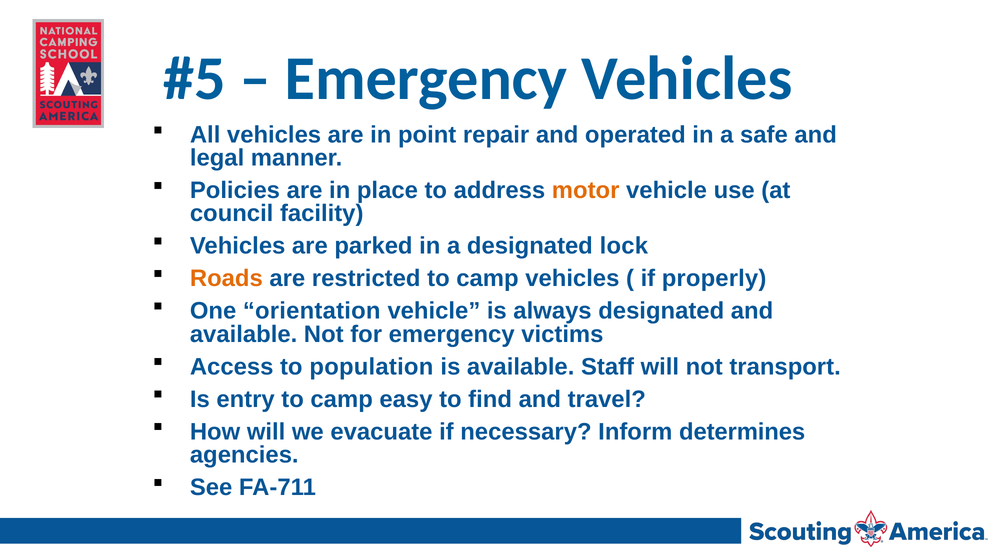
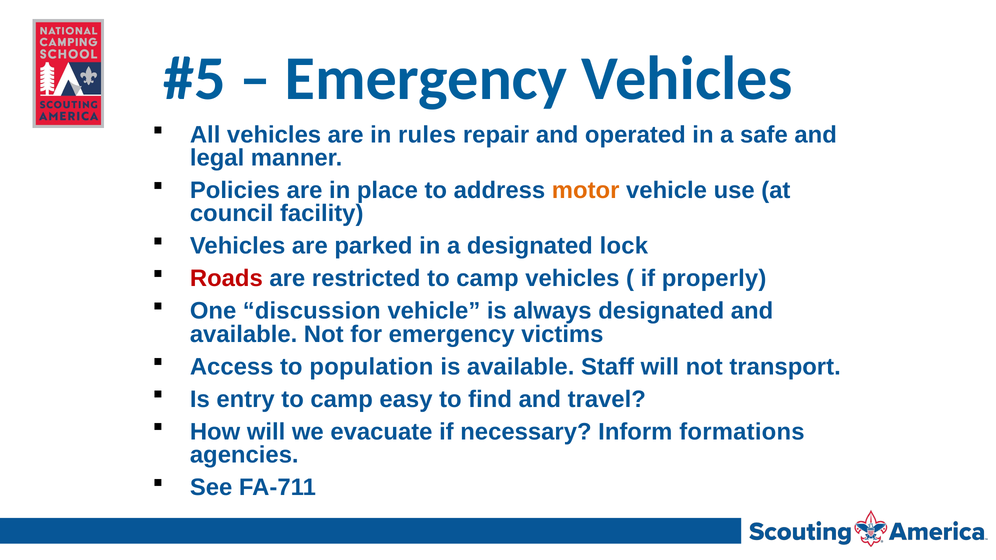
point: point -> rules
Roads colour: orange -> red
orientation: orientation -> discussion
determines: determines -> formations
